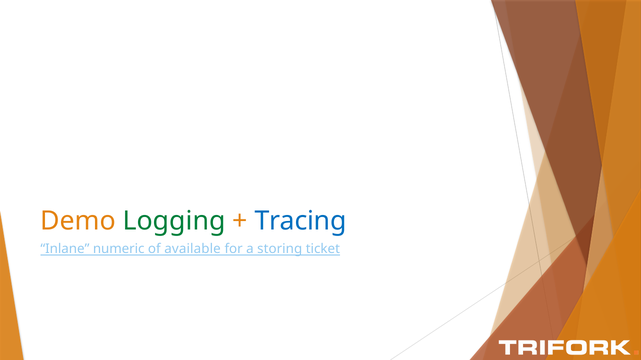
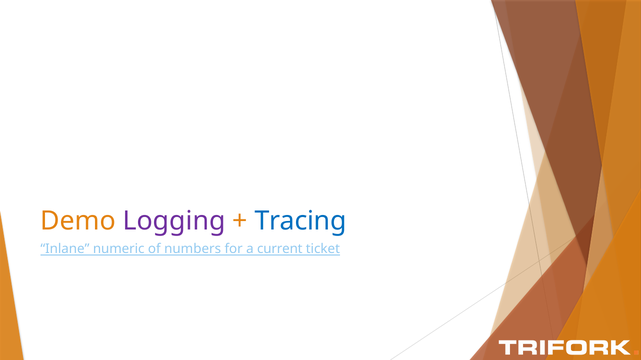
Logging colour: green -> purple
available: available -> numbers
storing: storing -> current
